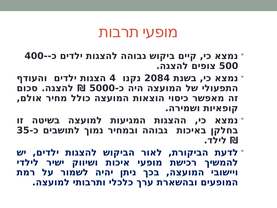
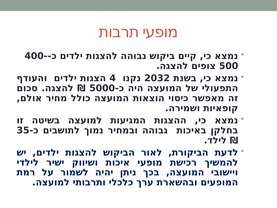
2084: 2084 -> 2032
